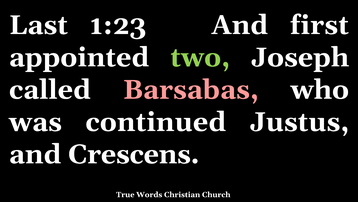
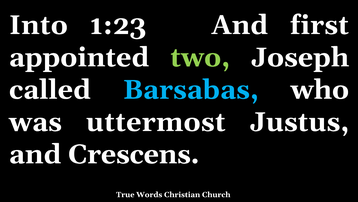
Last: Last -> Into
Barsabas colour: pink -> light blue
continued: continued -> uttermost
